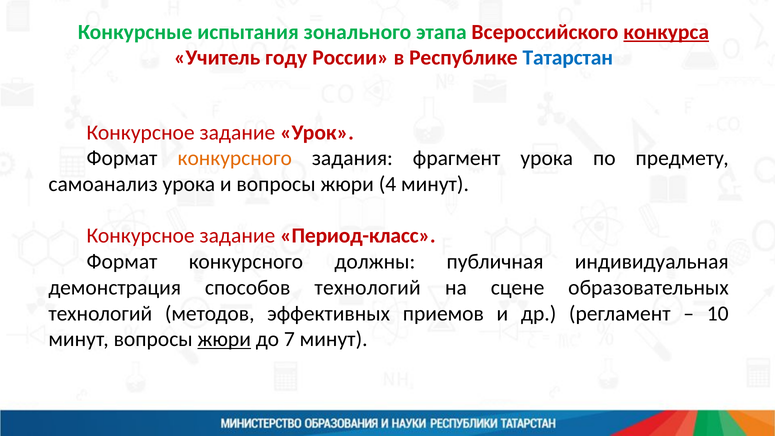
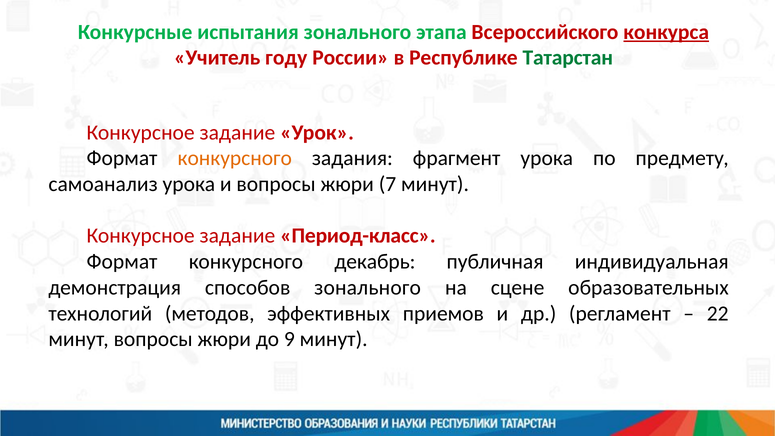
Татарстан colour: blue -> green
4: 4 -> 7
должны: должны -> декабрь
способов технологий: технологий -> зонального
10: 10 -> 22
жюри at (224, 339) underline: present -> none
7: 7 -> 9
